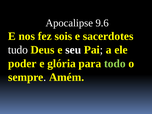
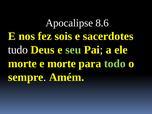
9.6: 9.6 -> 8.6
seu colour: white -> light green
poder at (22, 64): poder -> morte
e glória: glória -> morte
